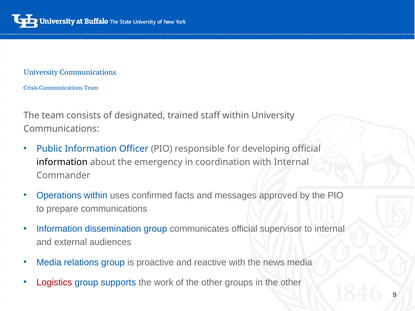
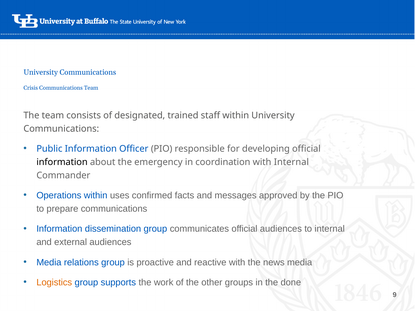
official supervisor: supervisor -> audiences
Logistics colour: red -> orange
in the other: other -> done
